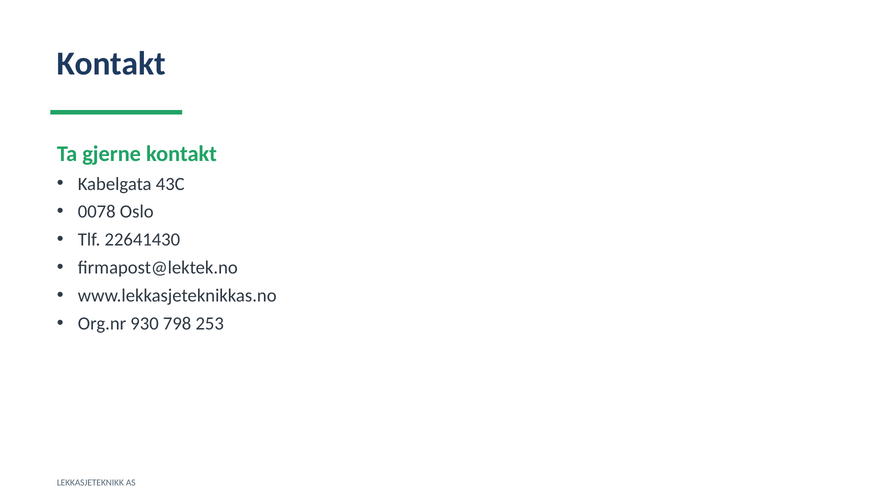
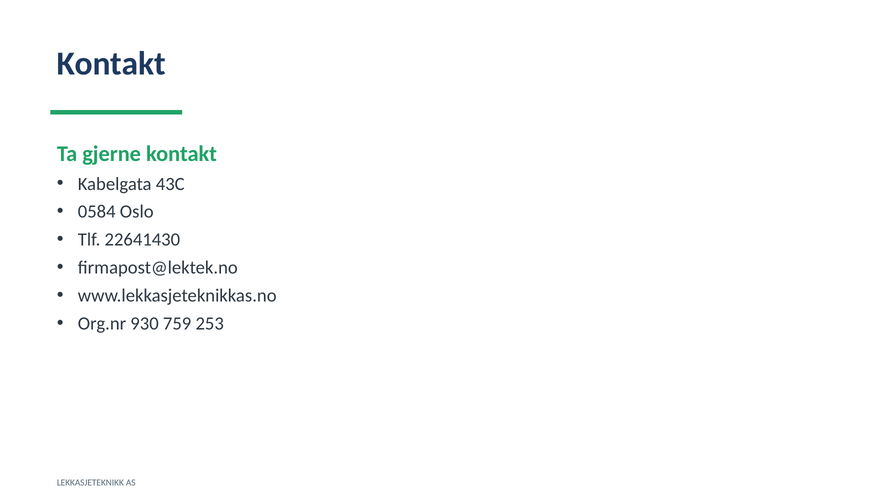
0078: 0078 -> 0584
798: 798 -> 759
